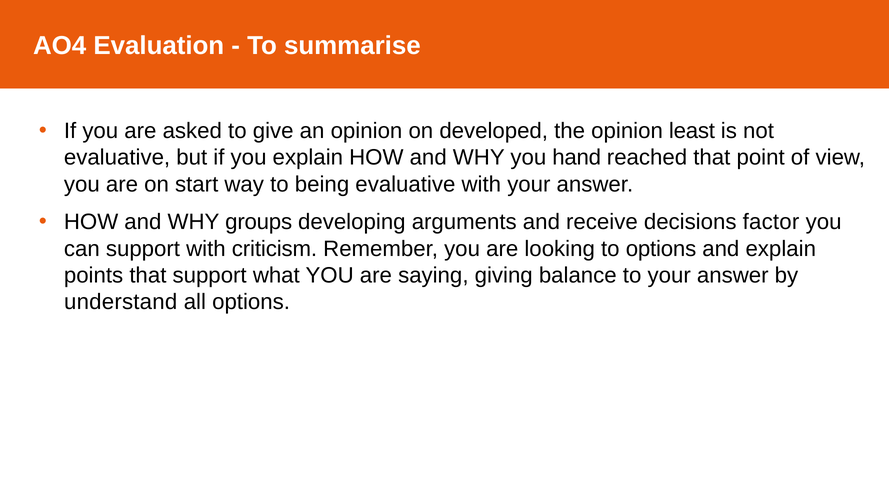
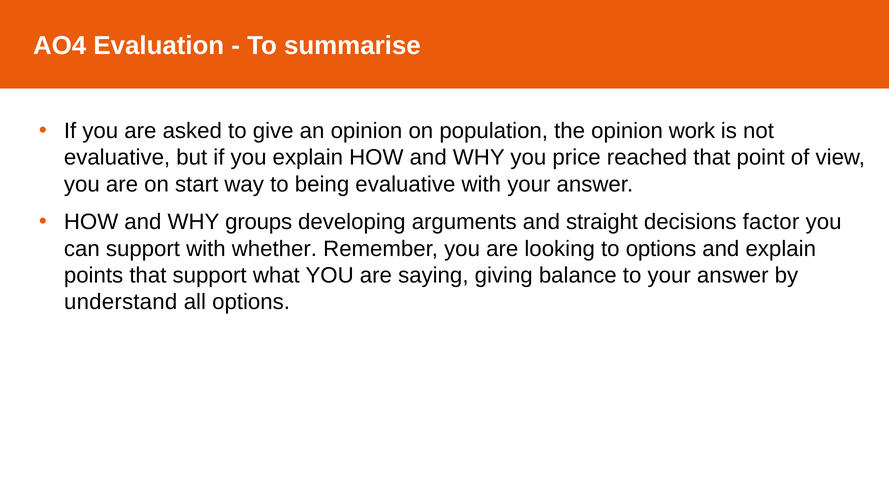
developed: developed -> population
least: least -> work
hand: hand -> price
receive: receive -> straight
criticism: criticism -> whether
